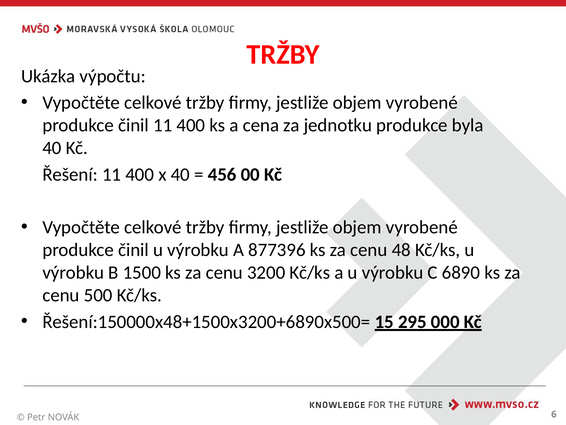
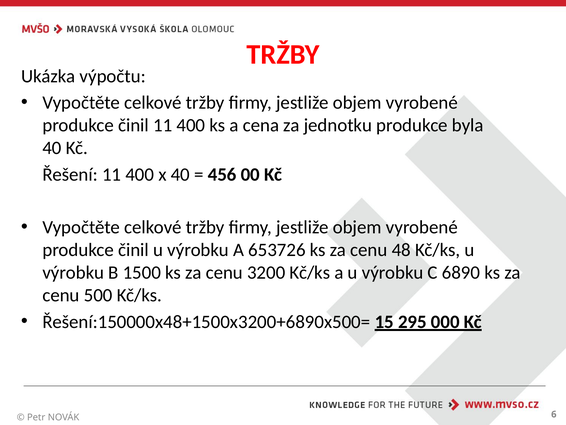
877396: 877396 -> 653726
